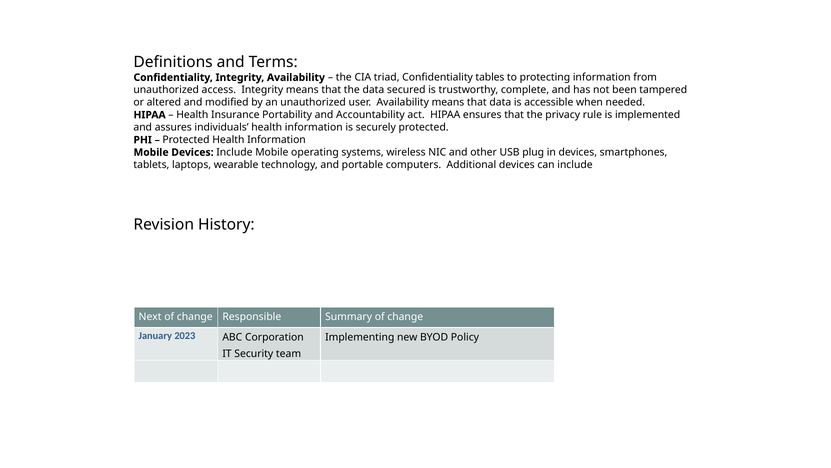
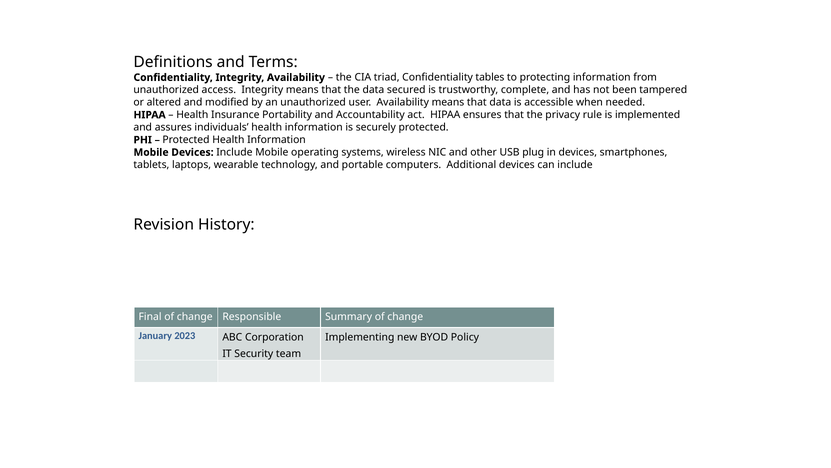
Next: Next -> Final
